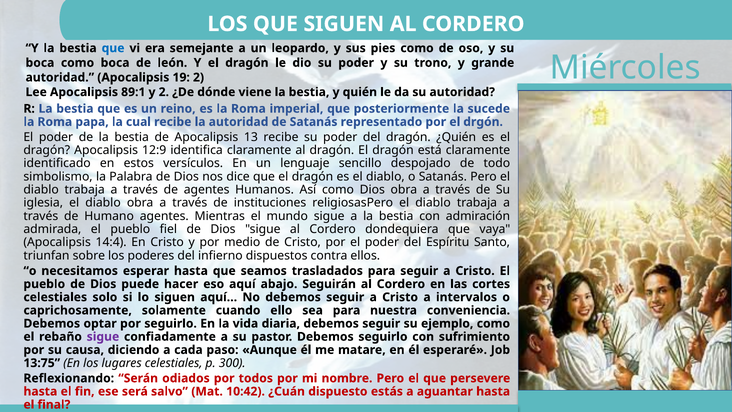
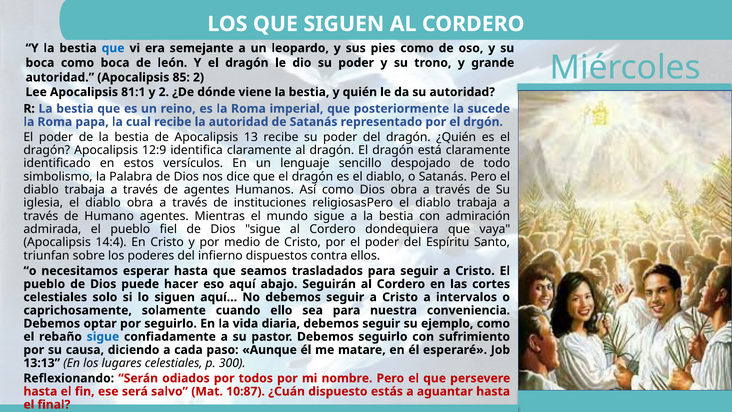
19: 19 -> 85
89:1: 89:1 -> 81:1
sigue at (103, 337) colour: purple -> blue
13:75: 13:75 -> 13:13
10:42: 10:42 -> 10:87
